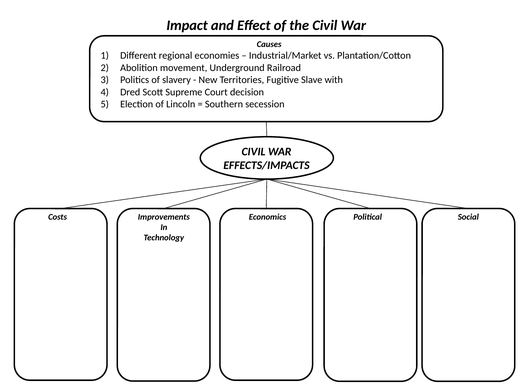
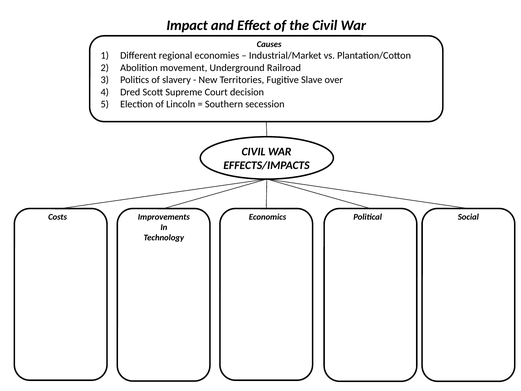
with: with -> over
